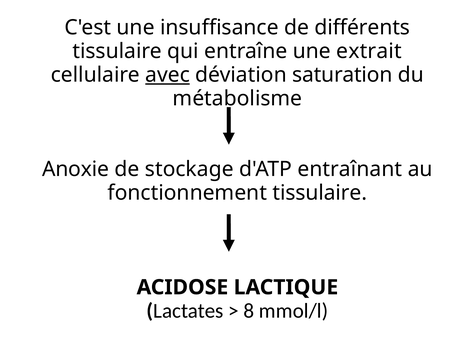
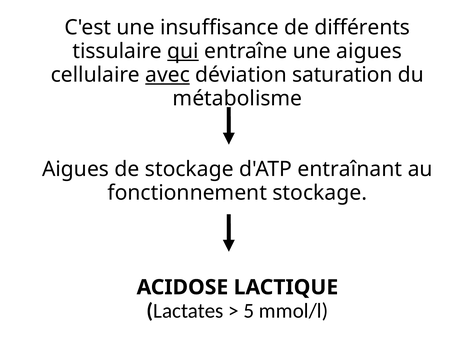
qui underline: none -> present
une extrait: extrait -> aigues
Anoxie at (76, 169): Anoxie -> Aigues
fonctionnement tissulaire: tissulaire -> stockage
8: 8 -> 5
